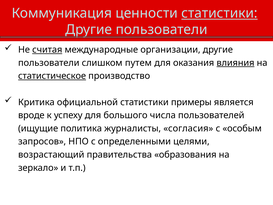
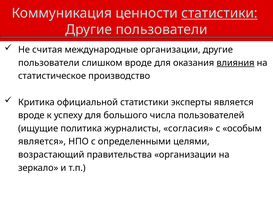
считая underline: present -> none
слишком путем: путем -> вроде
статистическое underline: present -> none
примеры: примеры -> эксперты
запросов at (42, 141): запросов -> является
правительства образования: образования -> организации
